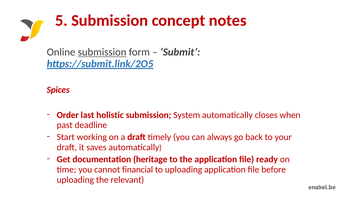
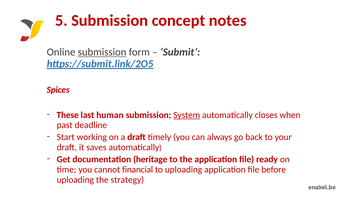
Order: Order -> These
holistic: holistic -> human
System underline: none -> present
relevant: relevant -> strategy
